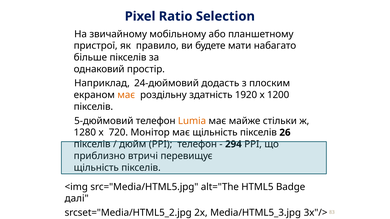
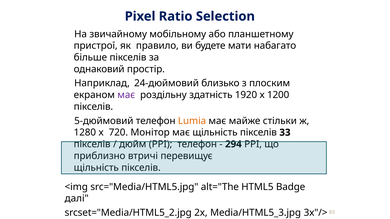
додасть: додасть -> близько
має at (126, 95) colour: orange -> purple
26: 26 -> 33
